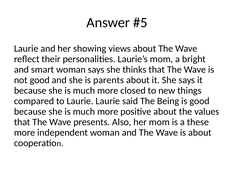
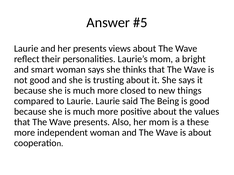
her showing: showing -> presents
parents: parents -> trusting
